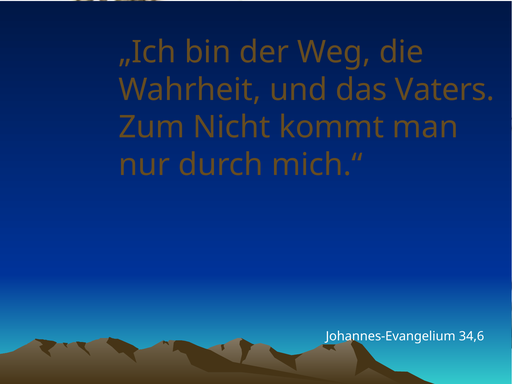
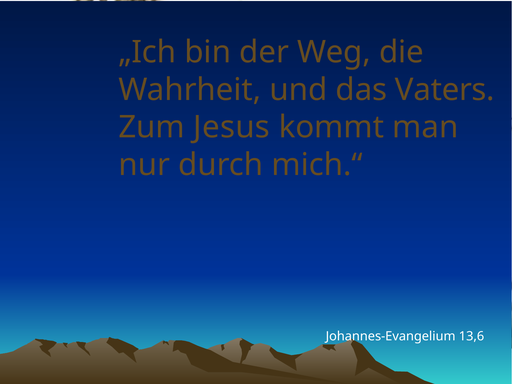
Nicht: Nicht -> Jesus
34,6: 34,6 -> 13,6
